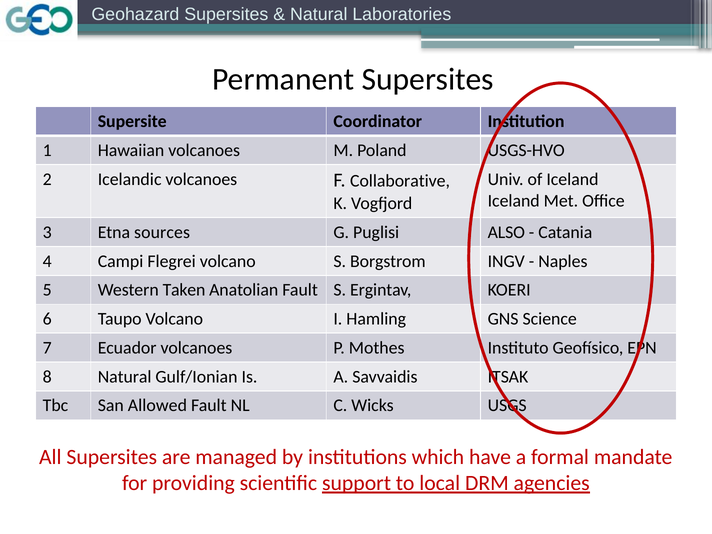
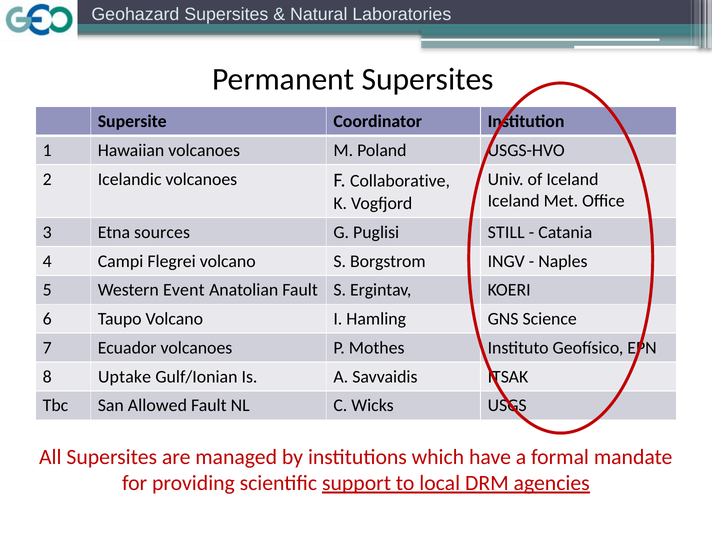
ALSO: ALSO -> STILL
Taken: Taken -> Event
8 Natural: Natural -> Uptake
